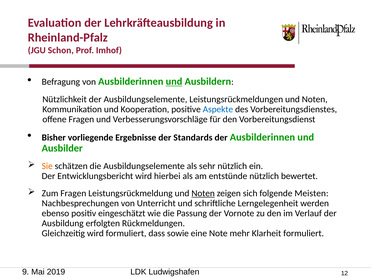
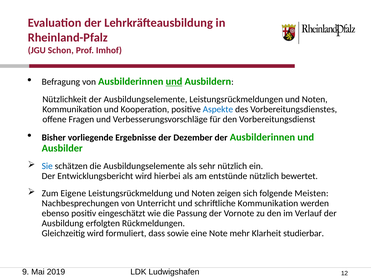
Standards: Standards -> Dezember
Sie colour: orange -> blue
Zum Fragen: Fragen -> Eigene
Noten at (203, 193) underline: present -> none
schriftliche Lerngelegenheit: Lerngelegenheit -> Kommunikation
Klarheit formuliert: formuliert -> studierbar
